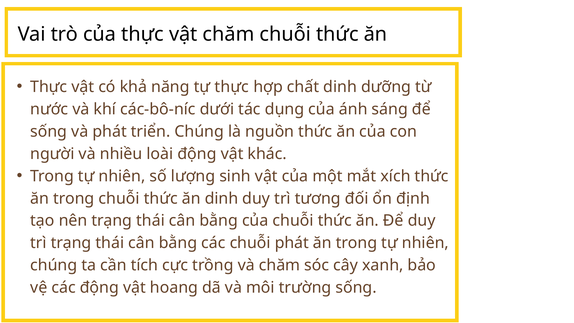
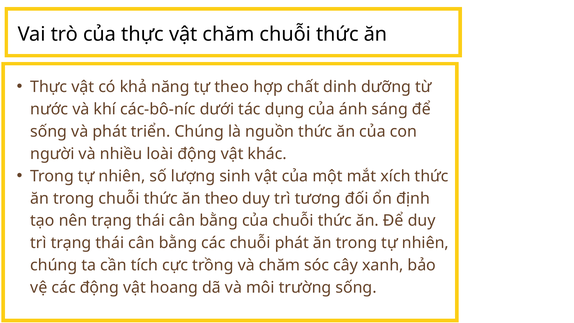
tự thực: thực -> theo
ăn dinh: dinh -> theo
